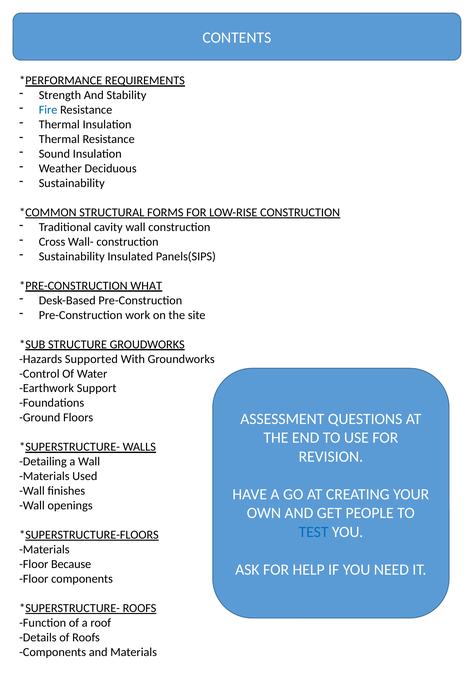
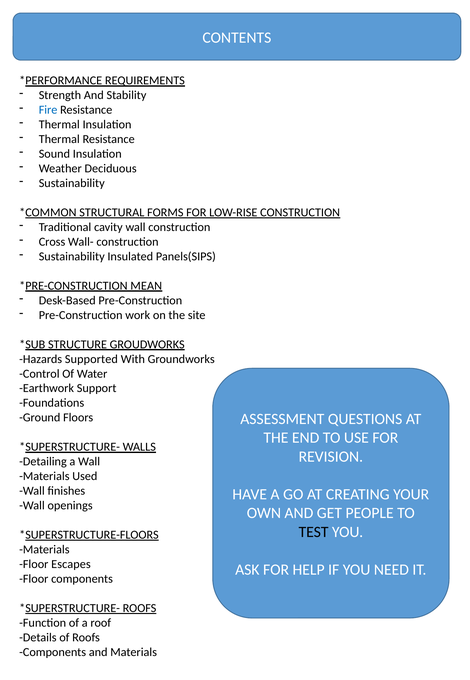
WHAT: WHAT -> MEAN
TEST colour: blue -> black
Because: Because -> Escapes
